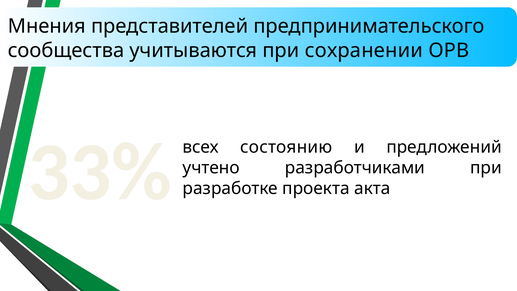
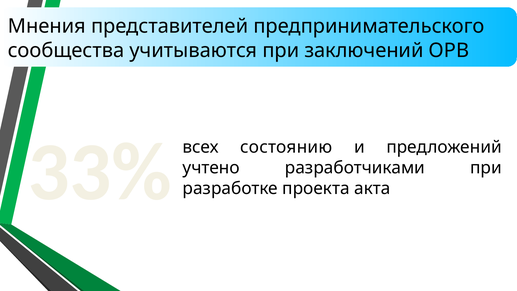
сохранении: сохранении -> заключений
